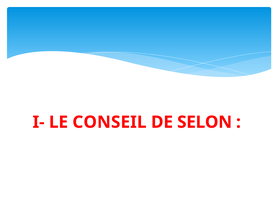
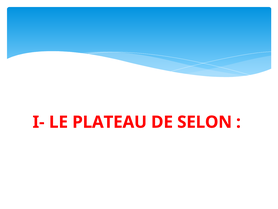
CONSEIL: CONSEIL -> PLATEAU
